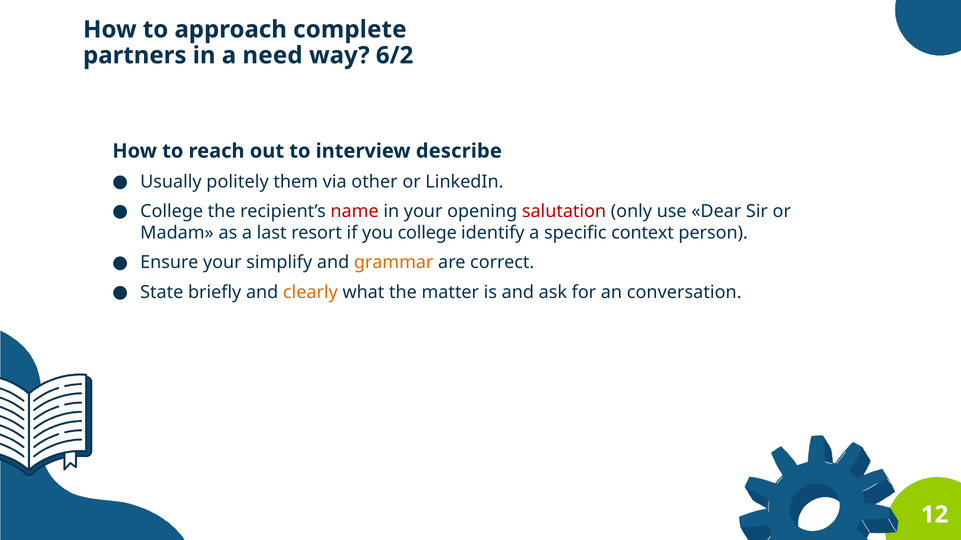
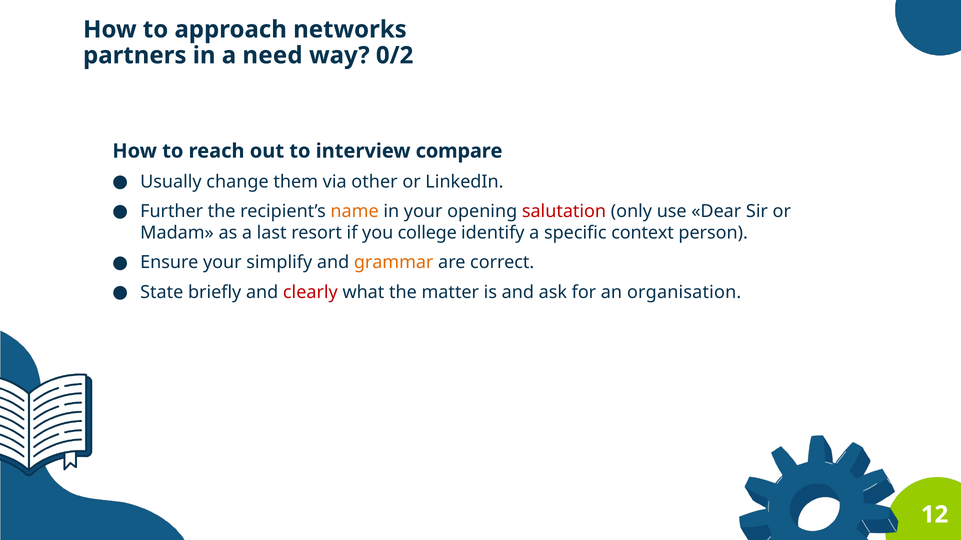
complete: complete -> networks
6/2: 6/2 -> 0/2
describe: describe -> compare
politely: politely -> change
College at (172, 211): College -> Further
name colour: red -> orange
clearly colour: orange -> red
conversation: conversation -> organisation
